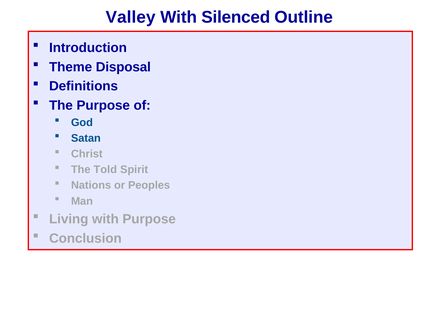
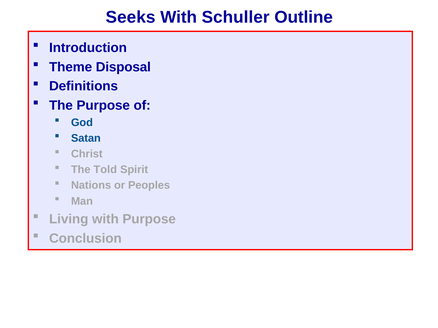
Valley: Valley -> Seeks
Silenced: Silenced -> Schuller
